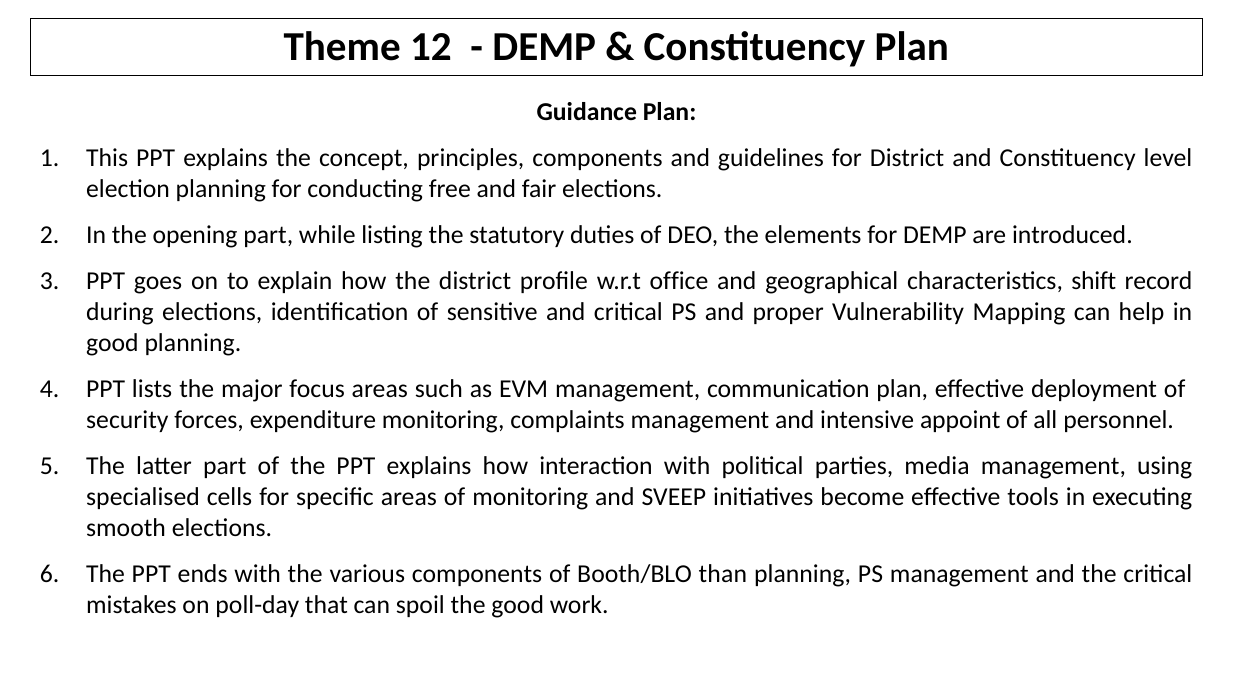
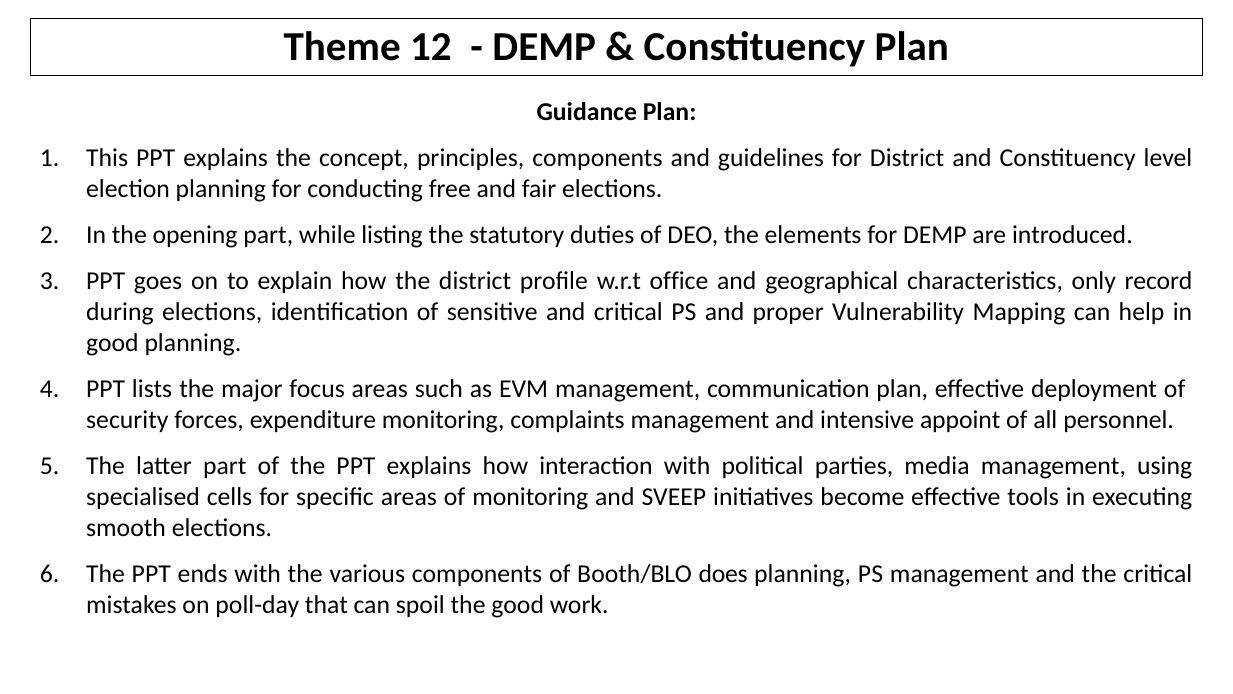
shift: shift -> only
than: than -> does
